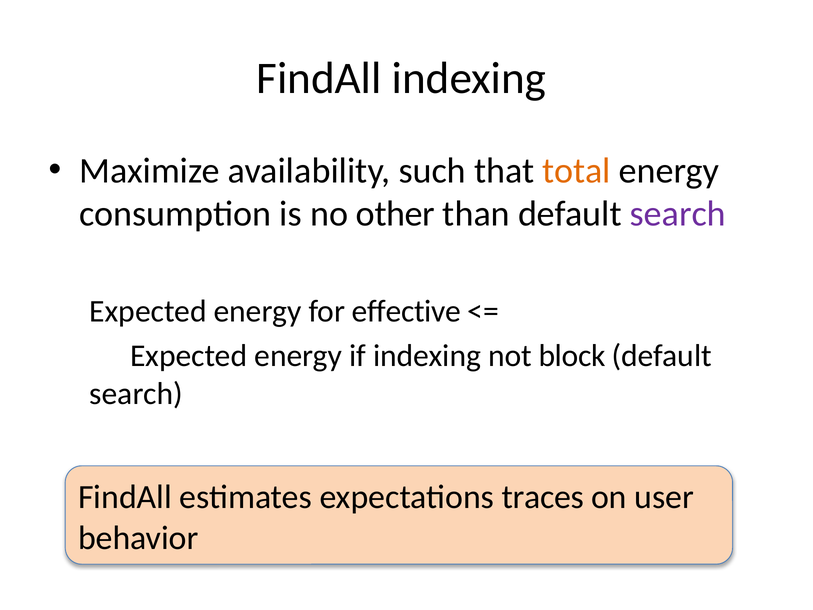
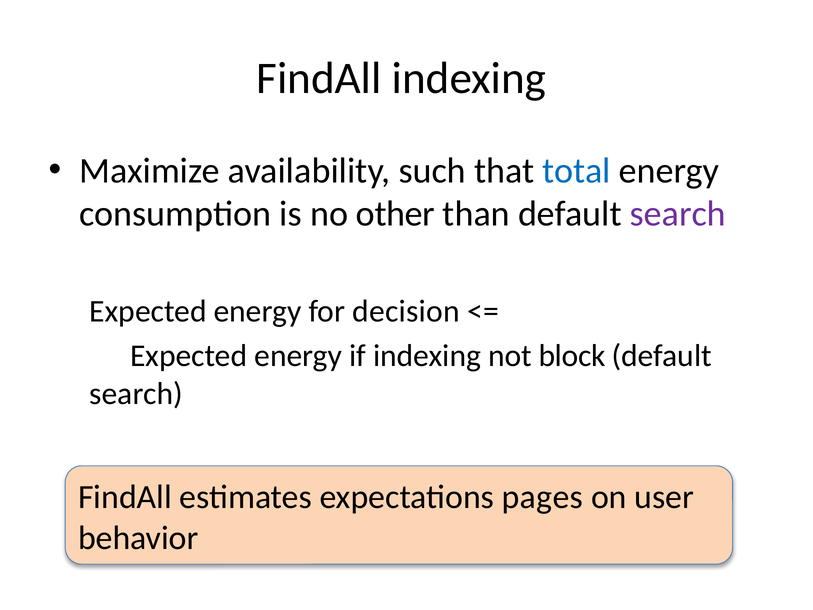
total colour: orange -> blue
effective: effective -> decision
traces: traces -> pages
